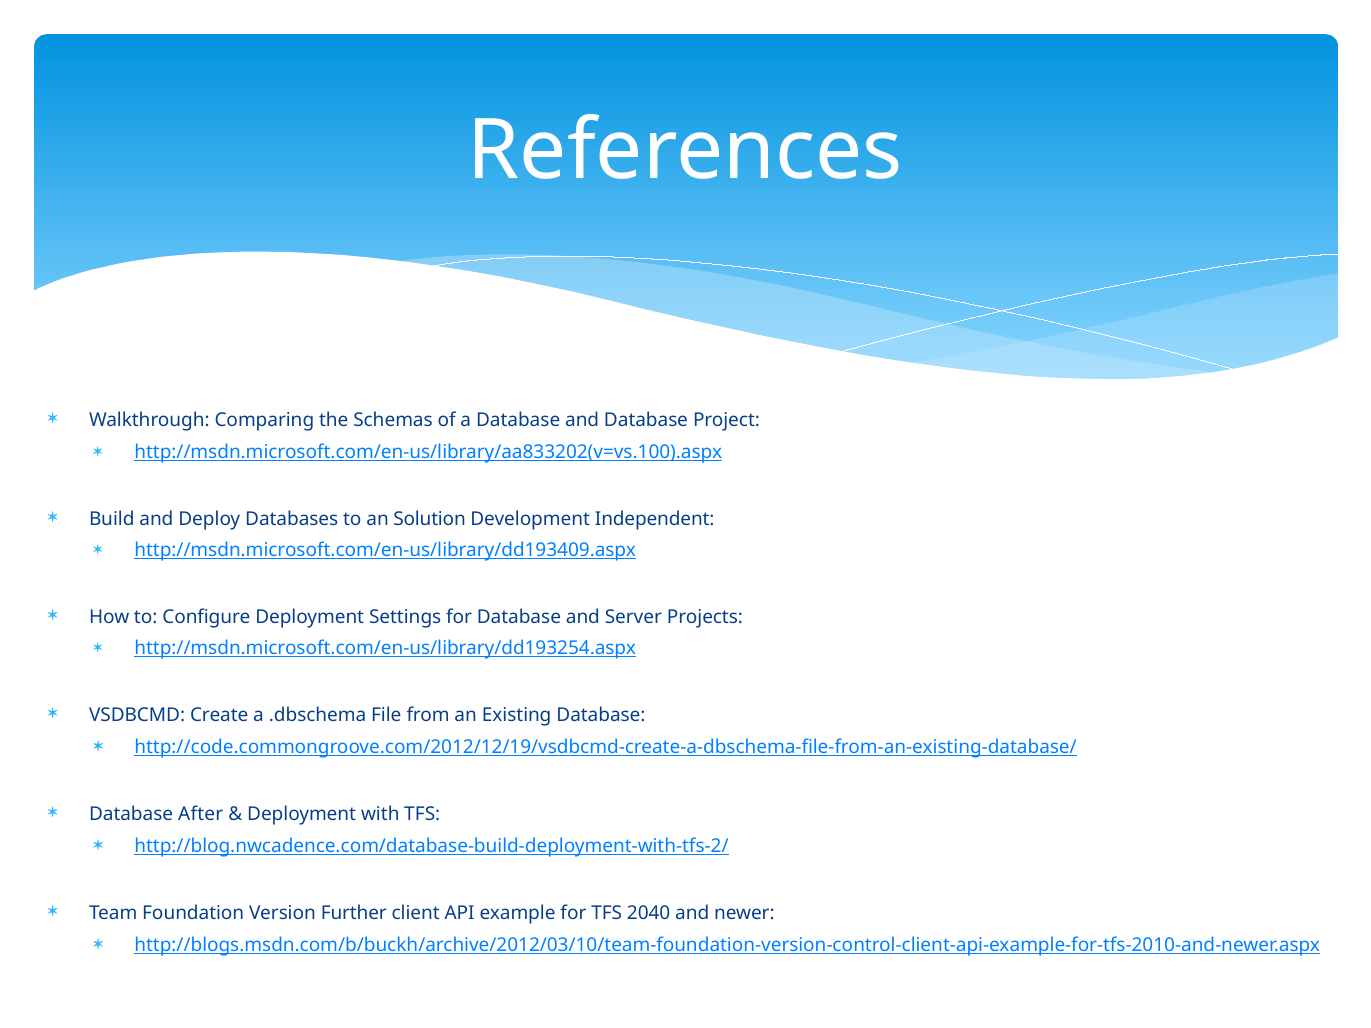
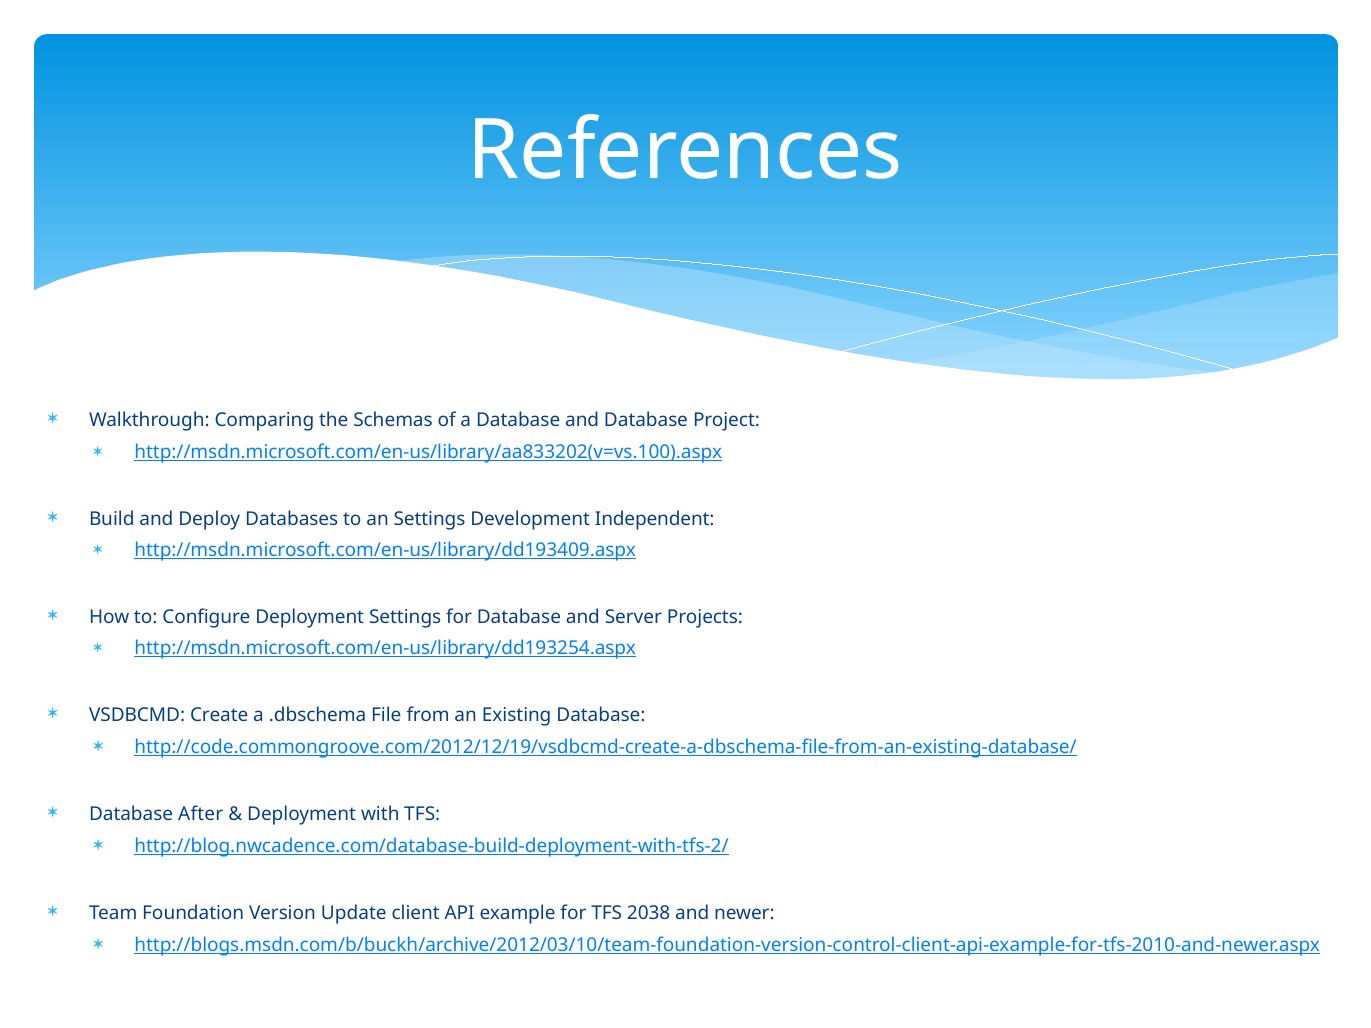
an Solution: Solution -> Settings
Further: Further -> Update
2040: 2040 -> 2038
